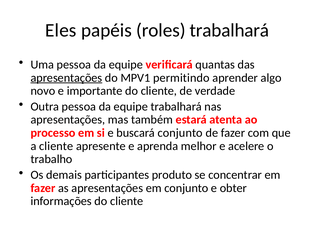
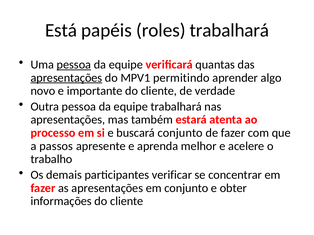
Eles: Eles -> Está
pessoa at (74, 65) underline: none -> present
a cliente: cliente -> passos
produto: produto -> verificar
